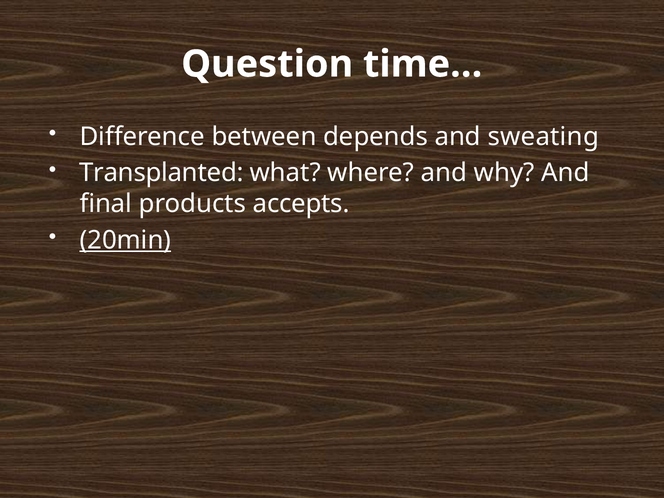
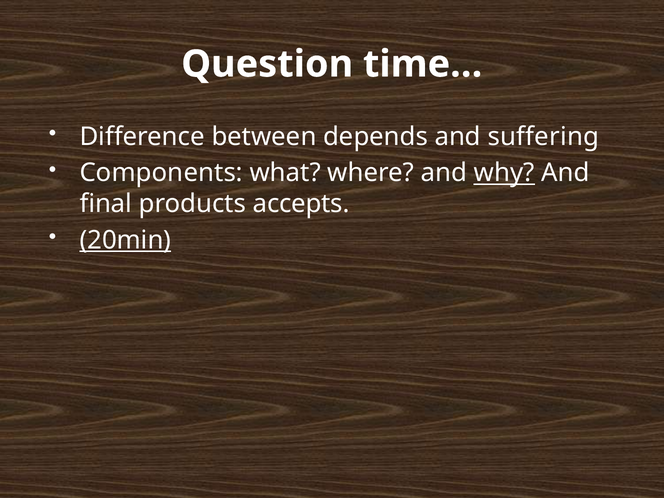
sweating: sweating -> suffering
Transplanted: Transplanted -> Components
why underline: none -> present
